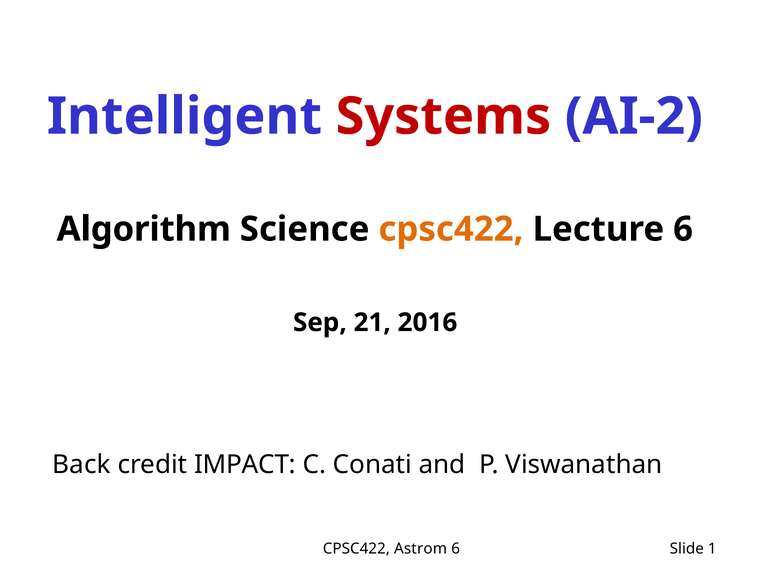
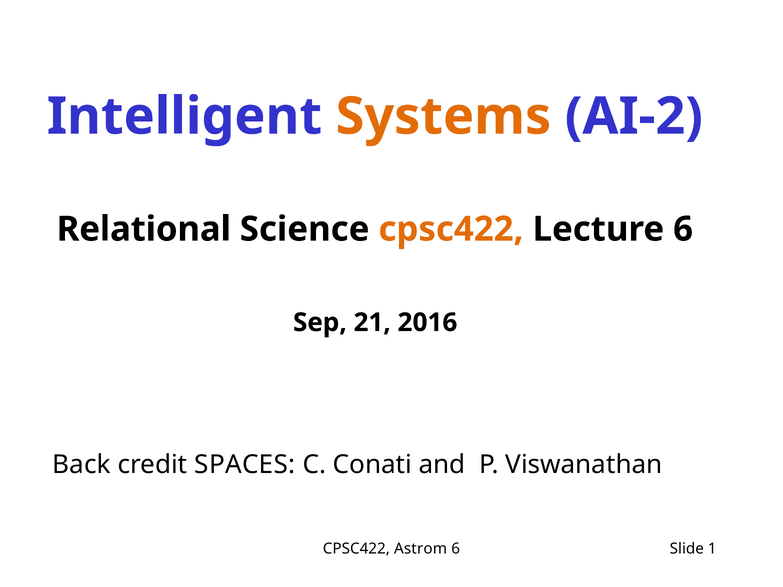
Systems colour: red -> orange
Algorithm: Algorithm -> Relational
IMPACT: IMPACT -> SPACES
